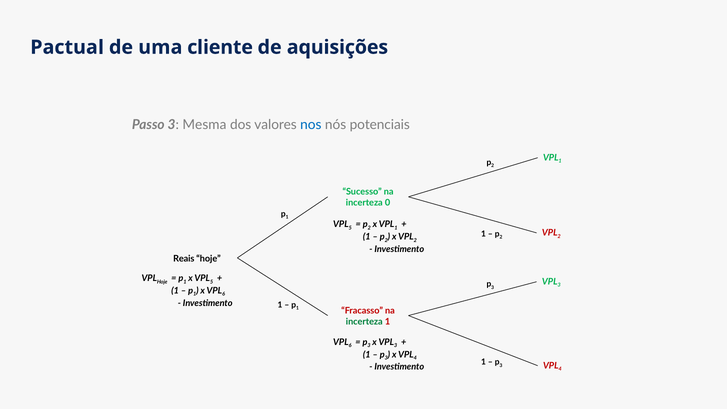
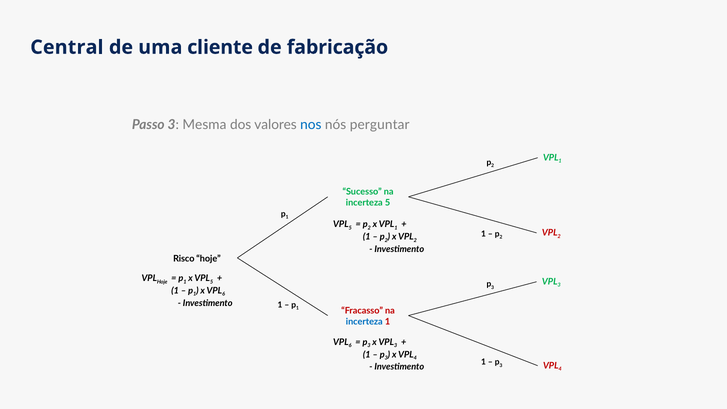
Pactual: Pactual -> Central
aquisições: aquisições -> fabricação
potenciais: potenciais -> perguntar
incerteza 0: 0 -> 5
Reais: Reais -> Risco
incerteza at (364, 322) colour: green -> blue
